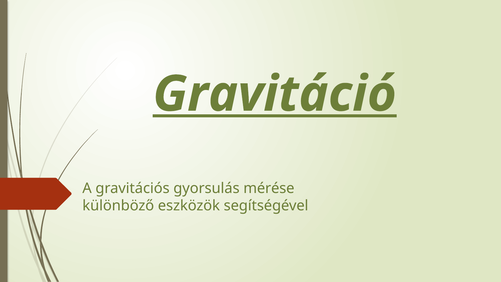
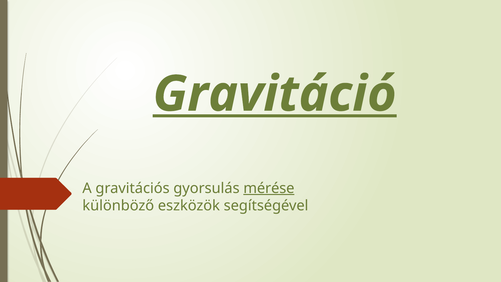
mérése underline: none -> present
